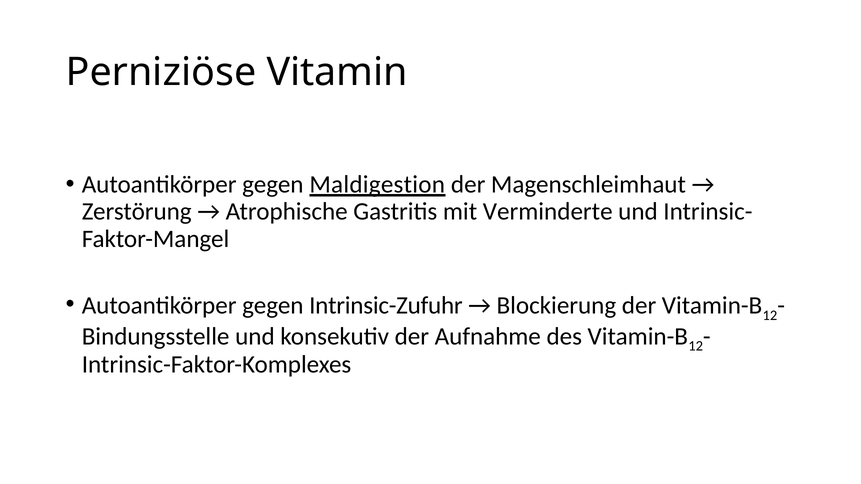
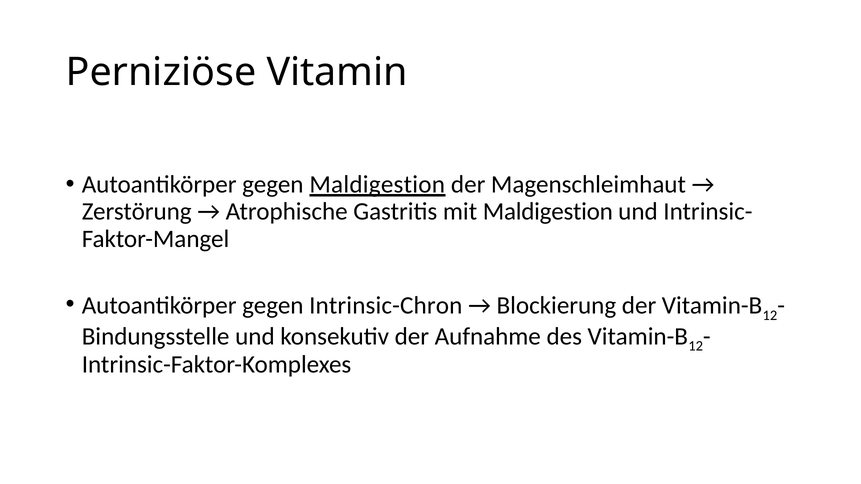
mit Verminderte: Verminderte -> Maldigestion
Intrinsic-Zufuhr: Intrinsic-Zufuhr -> Intrinsic-Chron
